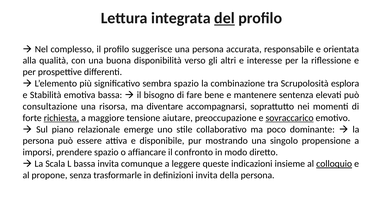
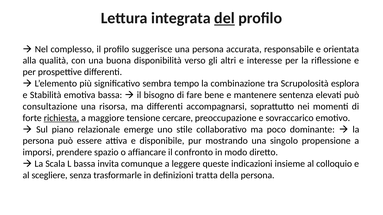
sembra spazio: spazio -> tempo
ma diventare: diventare -> differenti
aiutare: aiutare -> cercare
sovraccarico underline: present -> none
colloquio underline: present -> none
propone: propone -> scegliere
definizioni invita: invita -> tratta
